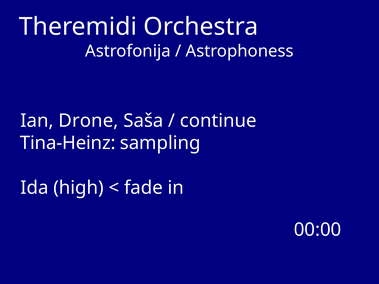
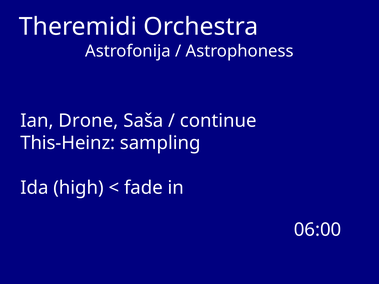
Tina-Heinz: Tina-Heinz -> This-Heinz
00:00: 00:00 -> 06:00
